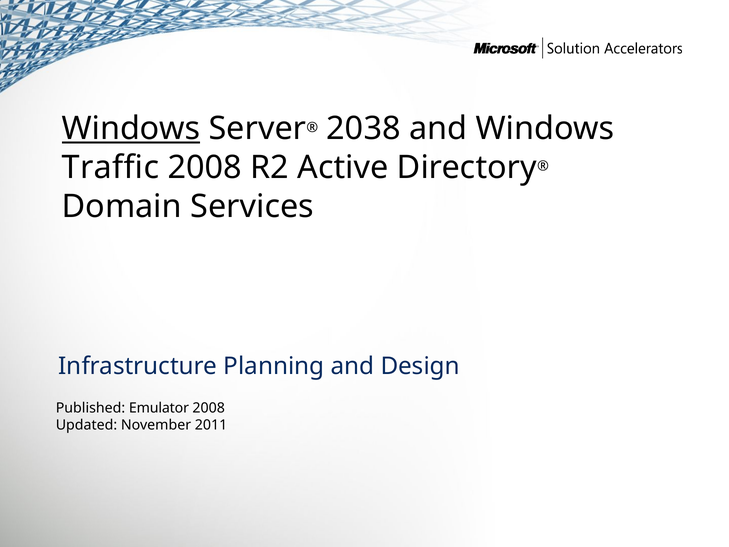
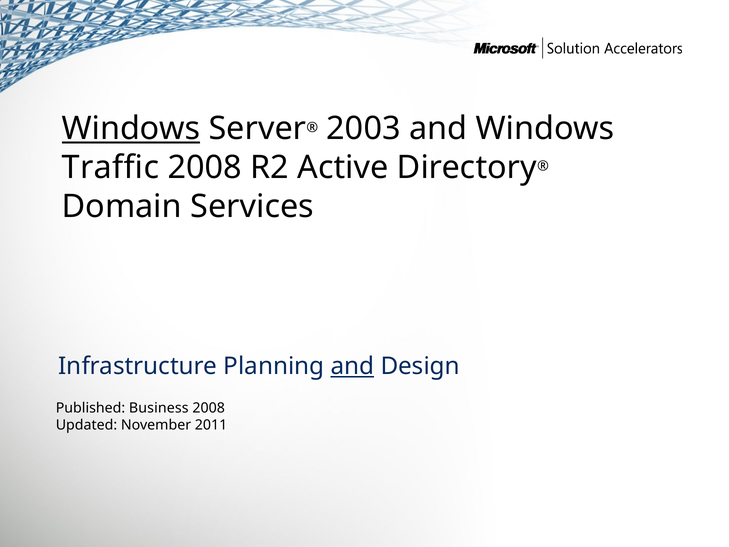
2038: 2038 -> 2003
and at (352, 366) underline: none -> present
Emulator: Emulator -> Business
